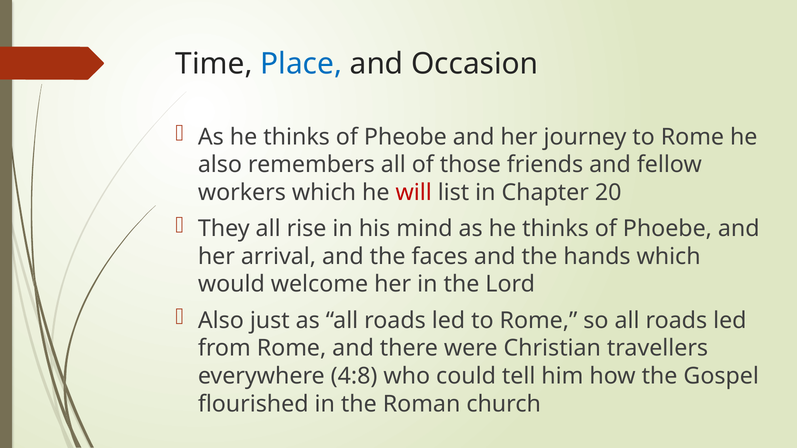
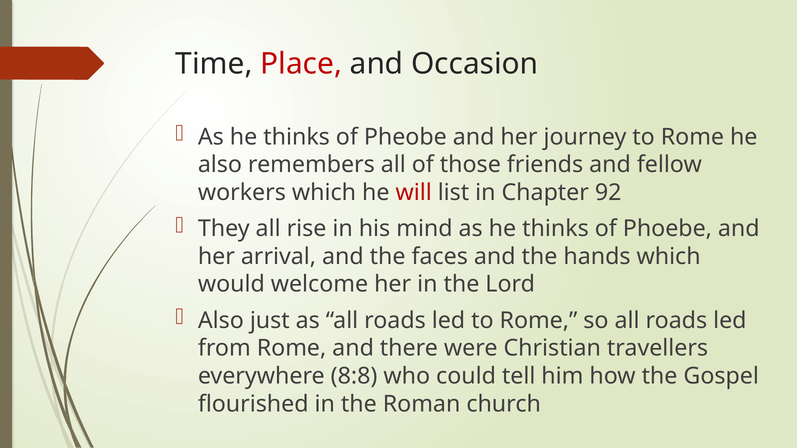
Place colour: blue -> red
20: 20 -> 92
4:8: 4:8 -> 8:8
